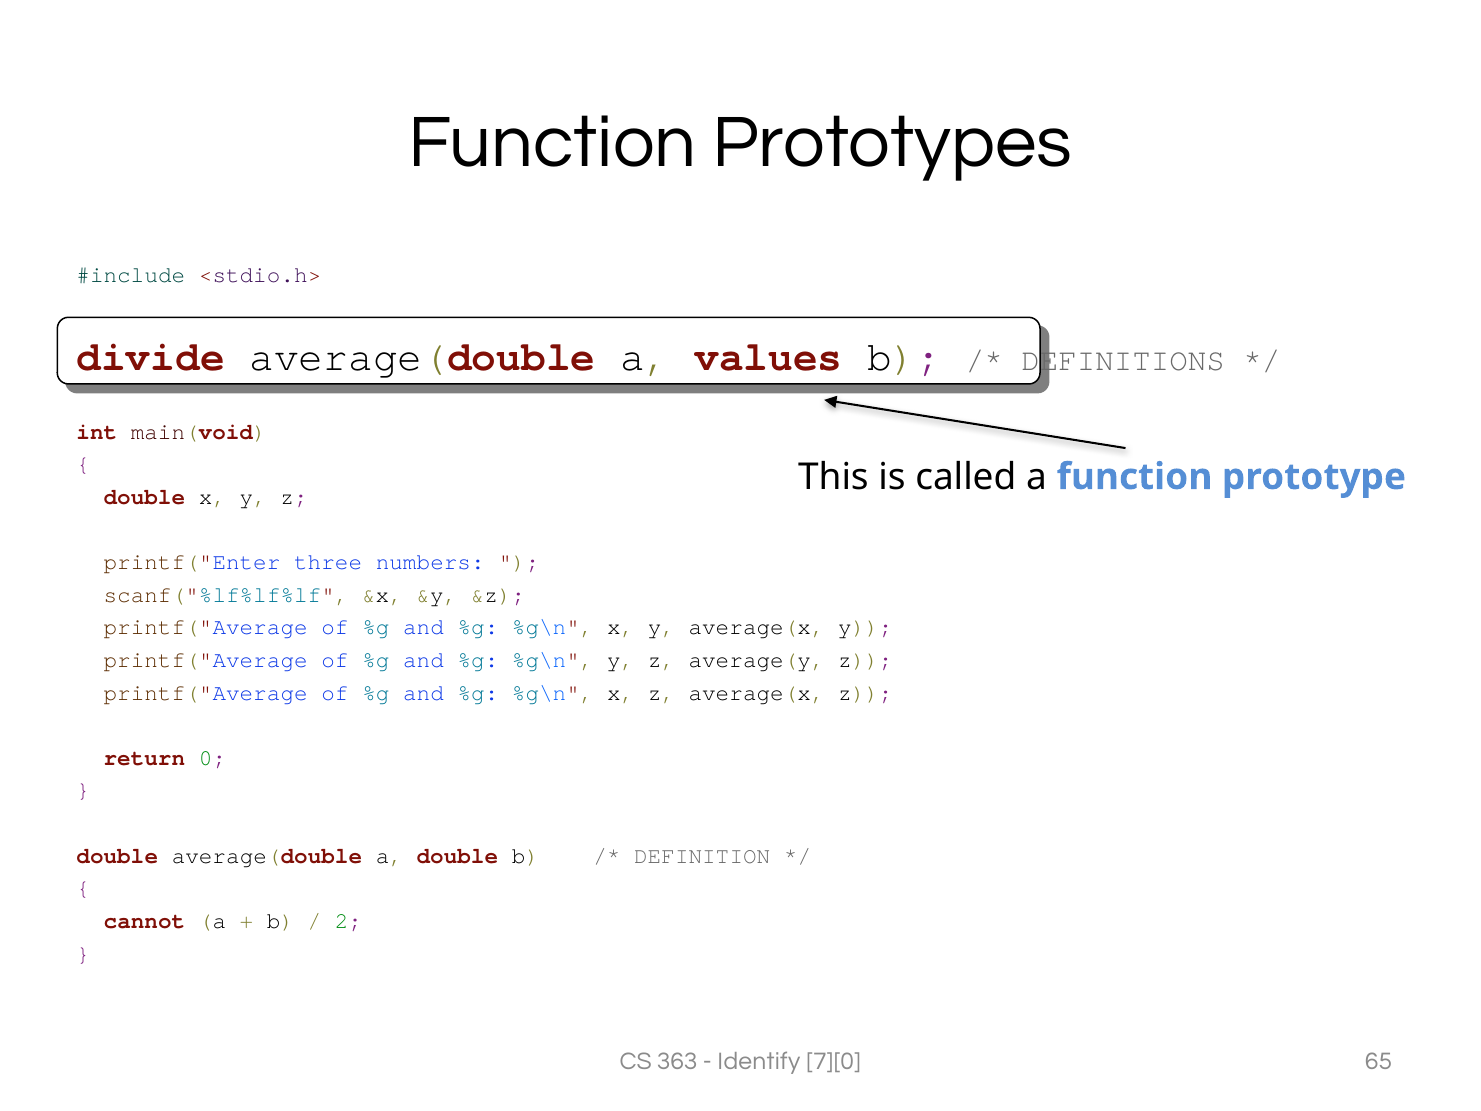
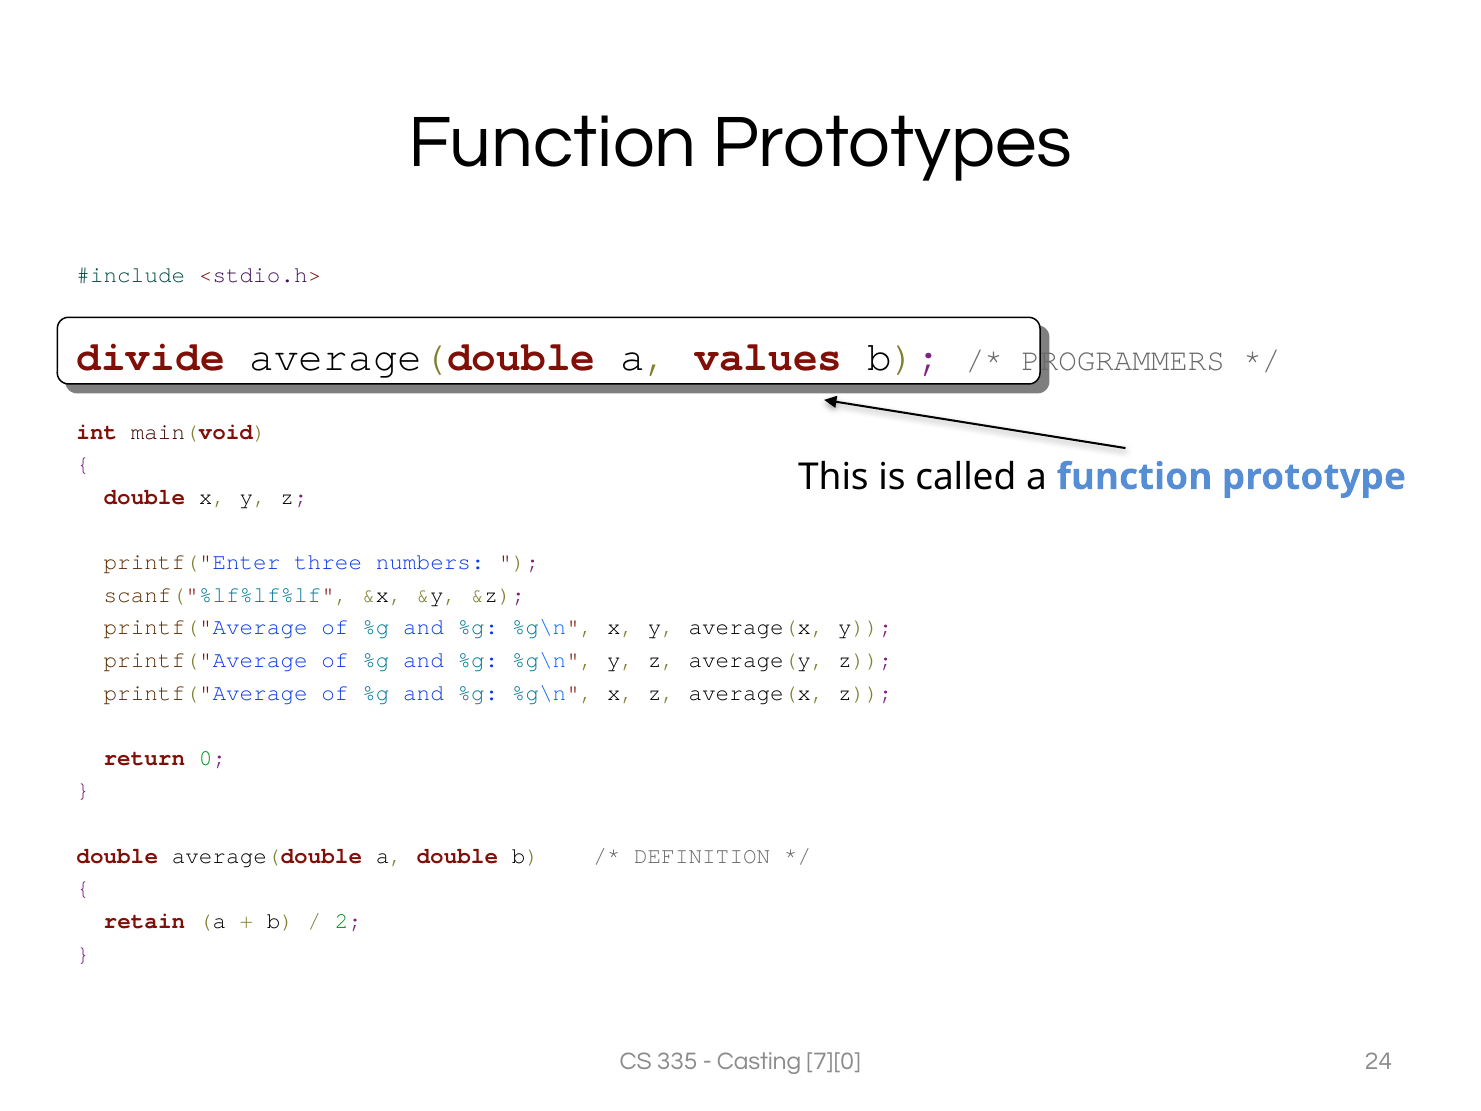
DEFINITIONS: DEFINITIONS -> PROGRAMMERS
cannot: cannot -> retain
363: 363 -> 335
Identify: Identify -> Casting
65: 65 -> 24
